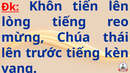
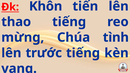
lòng: lòng -> thao
thái: thái -> tình
